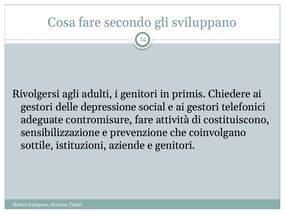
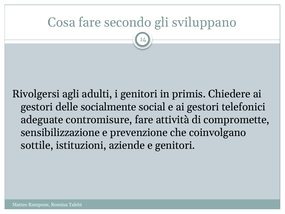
depressione: depressione -> socialmente
costituiscono: costituiscono -> compromette
